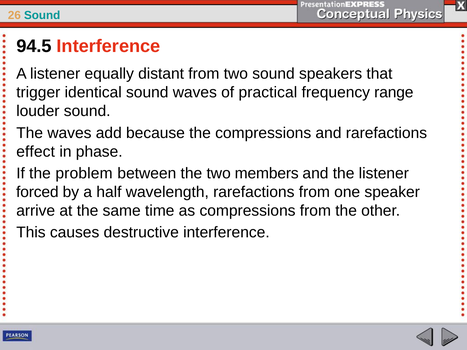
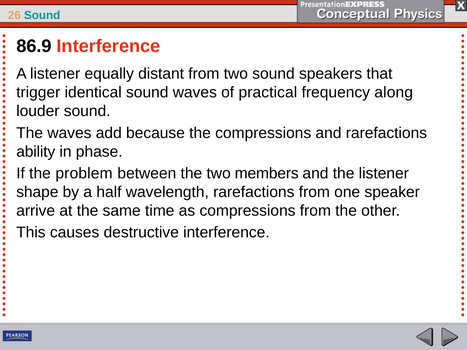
94.5: 94.5 -> 86.9
range: range -> along
effect: effect -> ability
forced: forced -> shape
